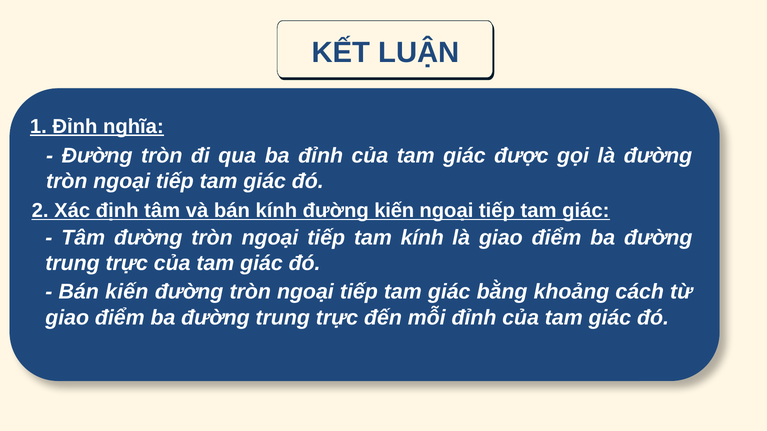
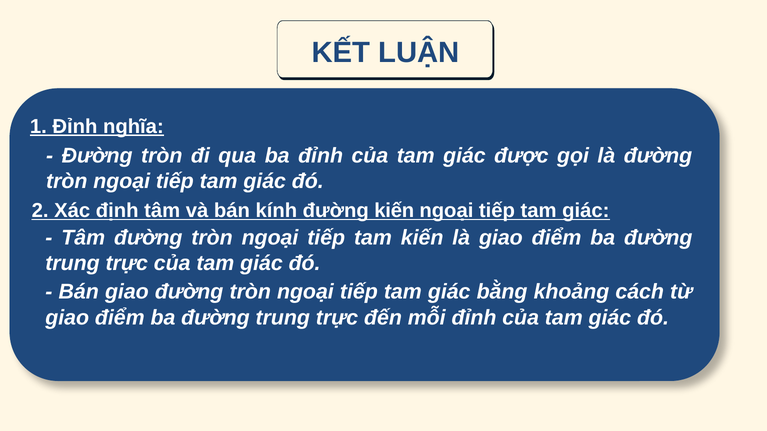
tam kính: kính -> kiến
Bán kiến: kiến -> giao
